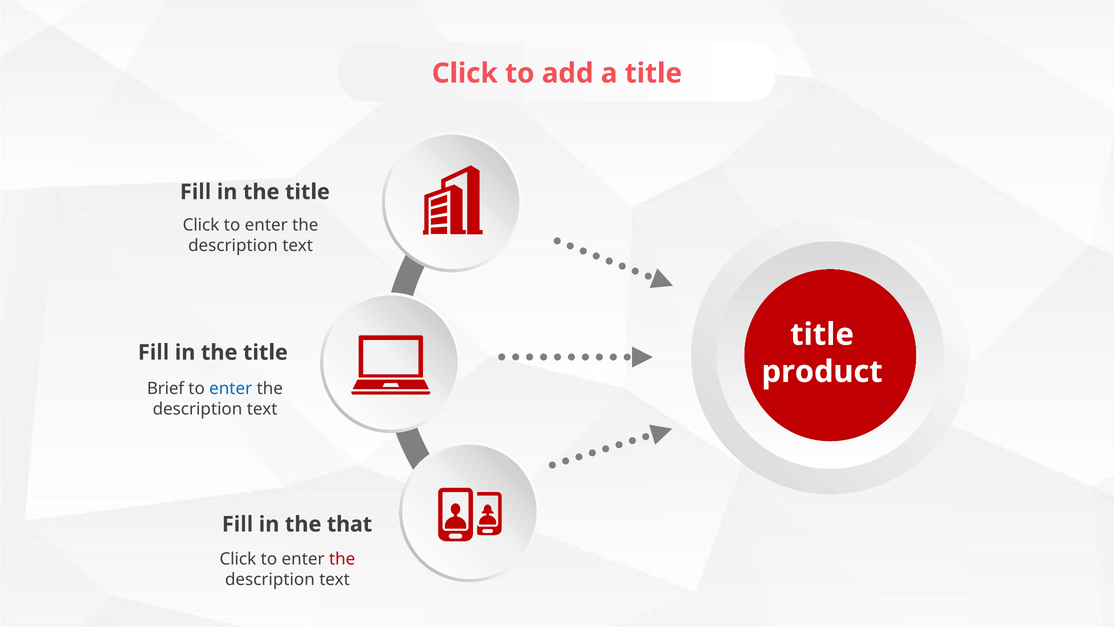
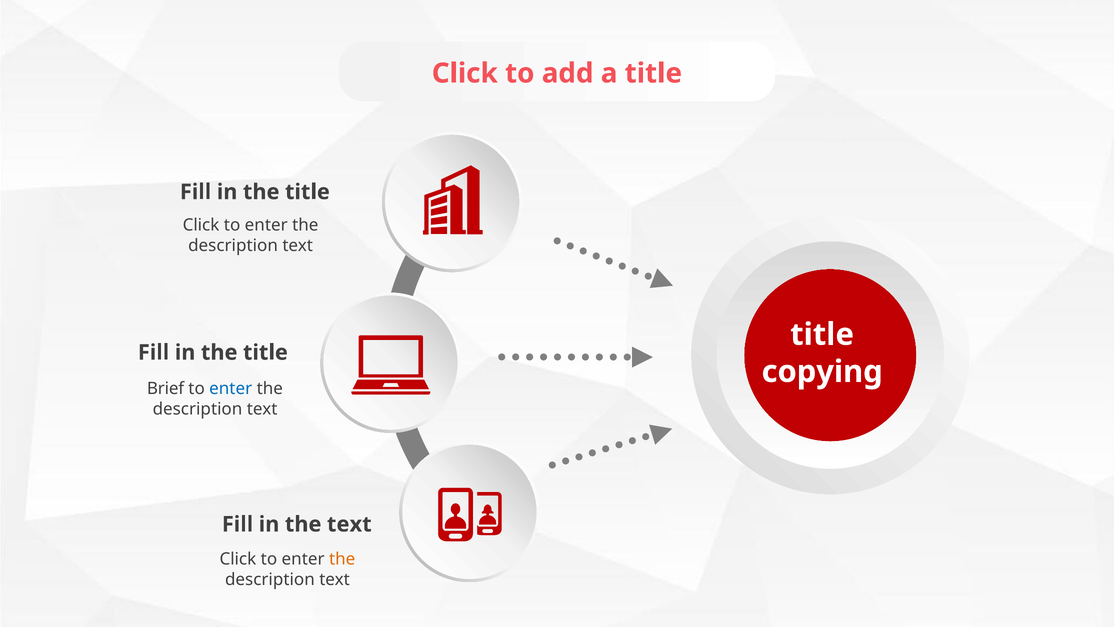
product: product -> copying
the that: that -> text
the at (342, 559) colour: red -> orange
